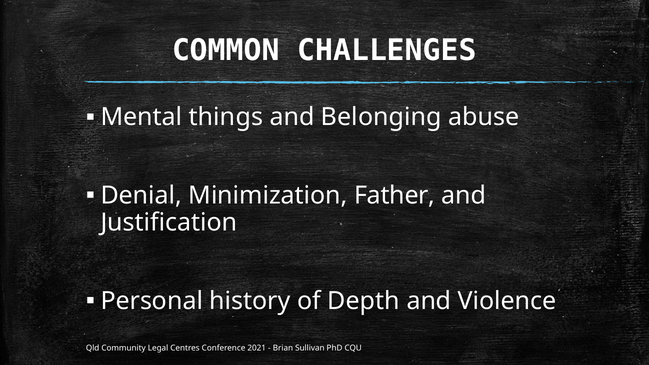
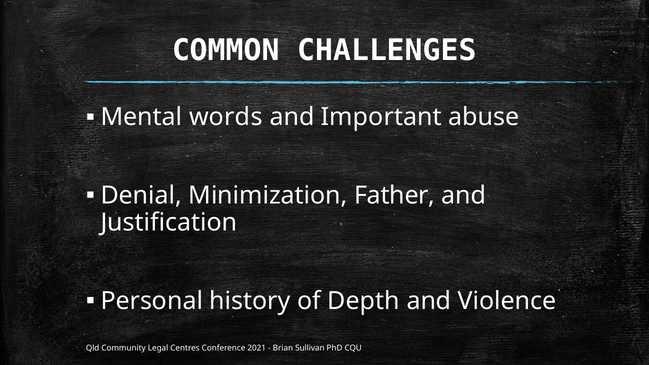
things: things -> words
Belonging: Belonging -> Important
